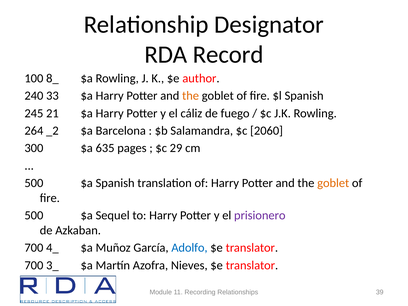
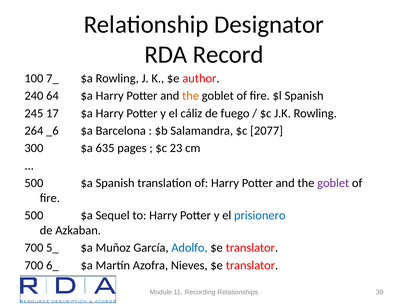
8_: 8_ -> 7_
33: 33 -> 64
21: 21 -> 17
_2: _2 -> _6
2060: 2060 -> 2077
29: 29 -> 23
goblet at (333, 183) colour: orange -> purple
prisionero colour: purple -> blue
4_: 4_ -> 5_
3_: 3_ -> 6_
